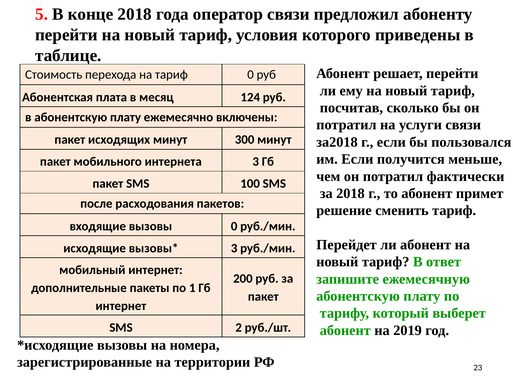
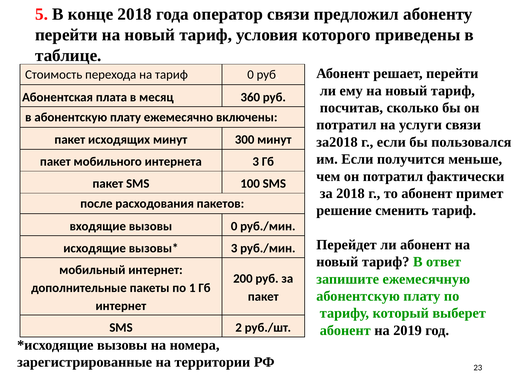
124: 124 -> 360
